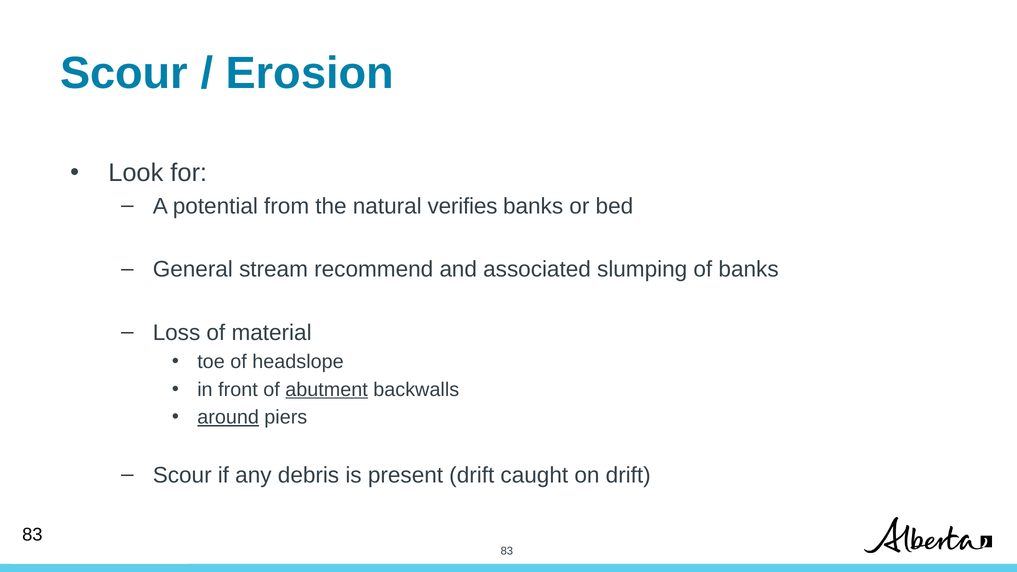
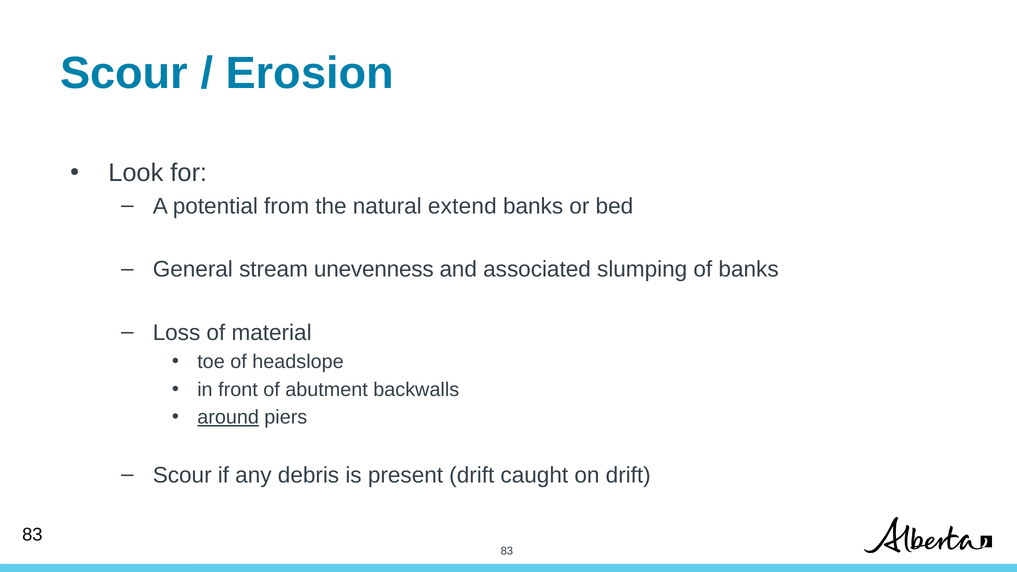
verifies: verifies -> extend
recommend: recommend -> unevenness
abutment underline: present -> none
